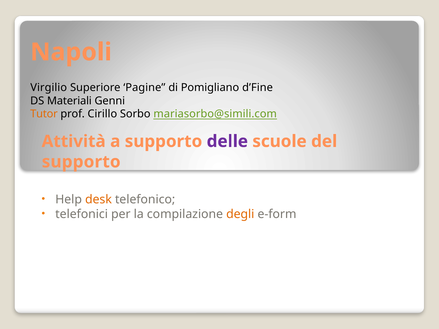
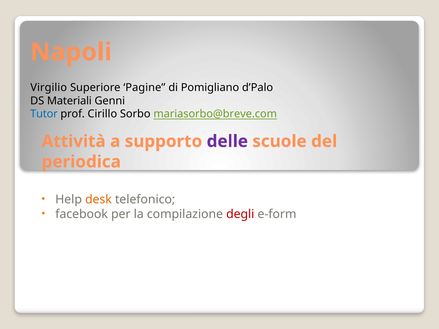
d’Fine: d’Fine -> d’Palo
Tutor colour: orange -> blue
mariasorbo@simili.com: mariasorbo@simili.com -> mariasorbo@breve.com
supporto at (81, 162): supporto -> periodica
telefonici: telefonici -> facebook
degli colour: orange -> red
